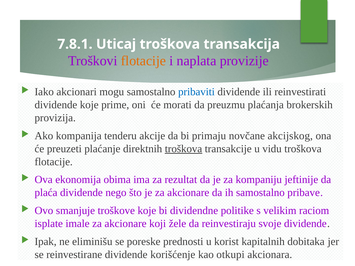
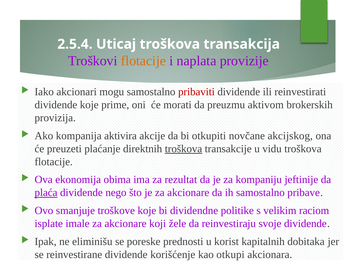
7.8.1: 7.8.1 -> 2.5.4
pribaviti colour: blue -> red
plaćanja: plaćanja -> aktivom
tenderu: tenderu -> aktivira
primaju: primaju -> otkupiti
plaća underline: none -> present
